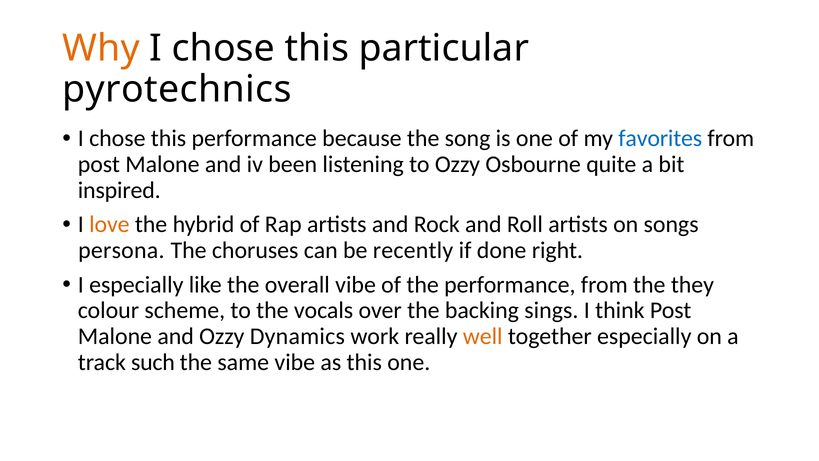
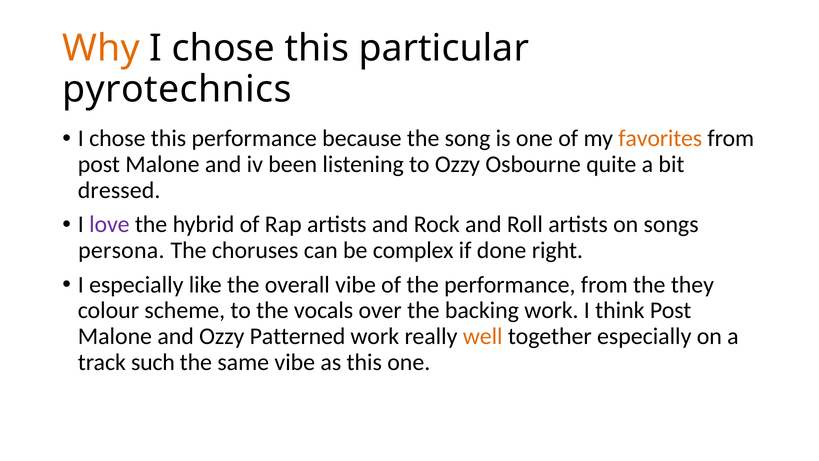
favorites colour: blue -> orange
inspired: inspired -> dressed
love colour: orange -> purple
recently: recently -> complex
backing sings: sings -> work
Dynamics: Dynamics -> Patterned
